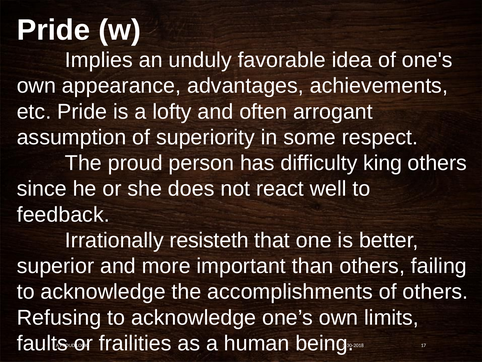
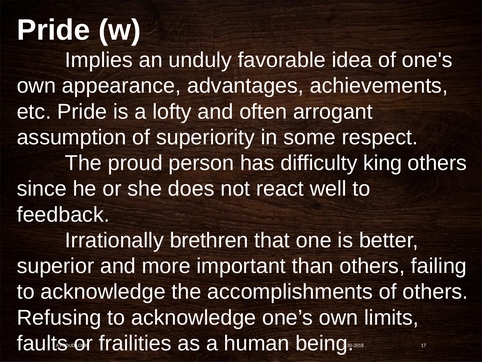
resisteth: resisteth -> brethren
